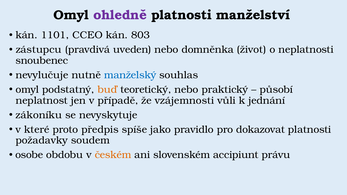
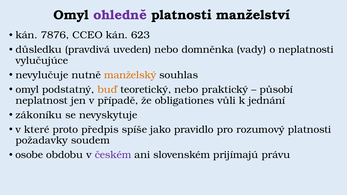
1101: 1101 -> 7876
803: 803 -> 623
zástupcu: zástupcu -> důsledku
život: život -> vady
snoubenec: snoubenec -> vylučujúce
manželský colour: blue -> orange
vzájemnosti: vzájemnosti -> obligationes
dokazovat: dokazovat -> rozumový
českém colour: orange -> purple
accipiunt: accipiunt -> prijímajú
